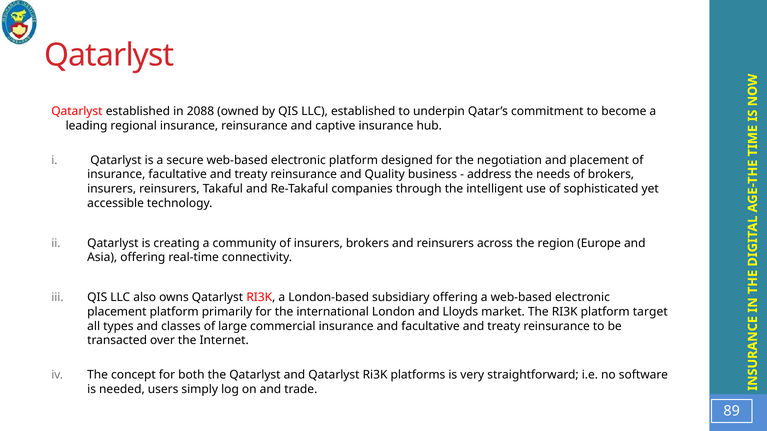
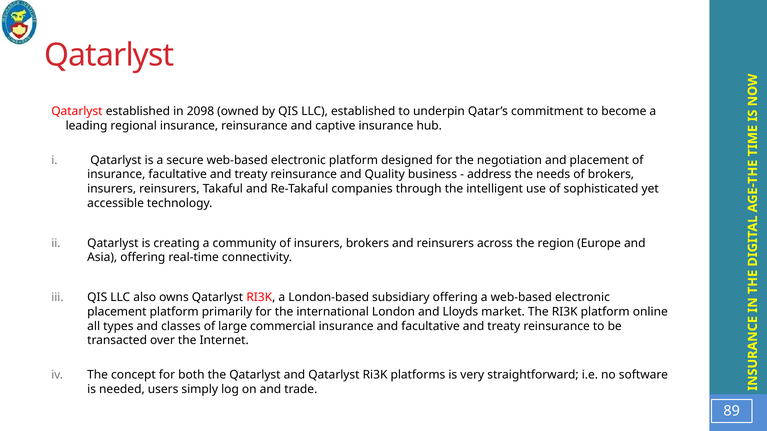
2088: 2088 -> 2098
target: target -> online
